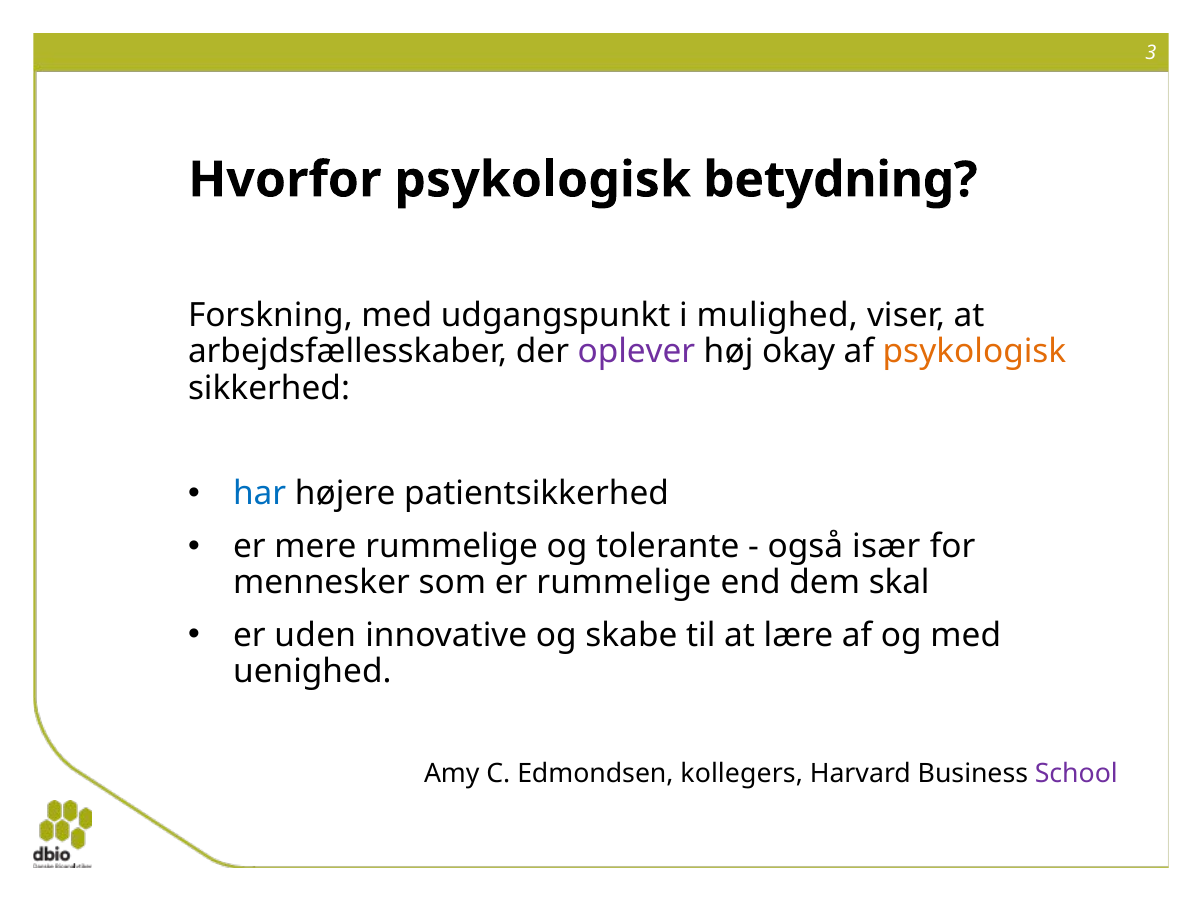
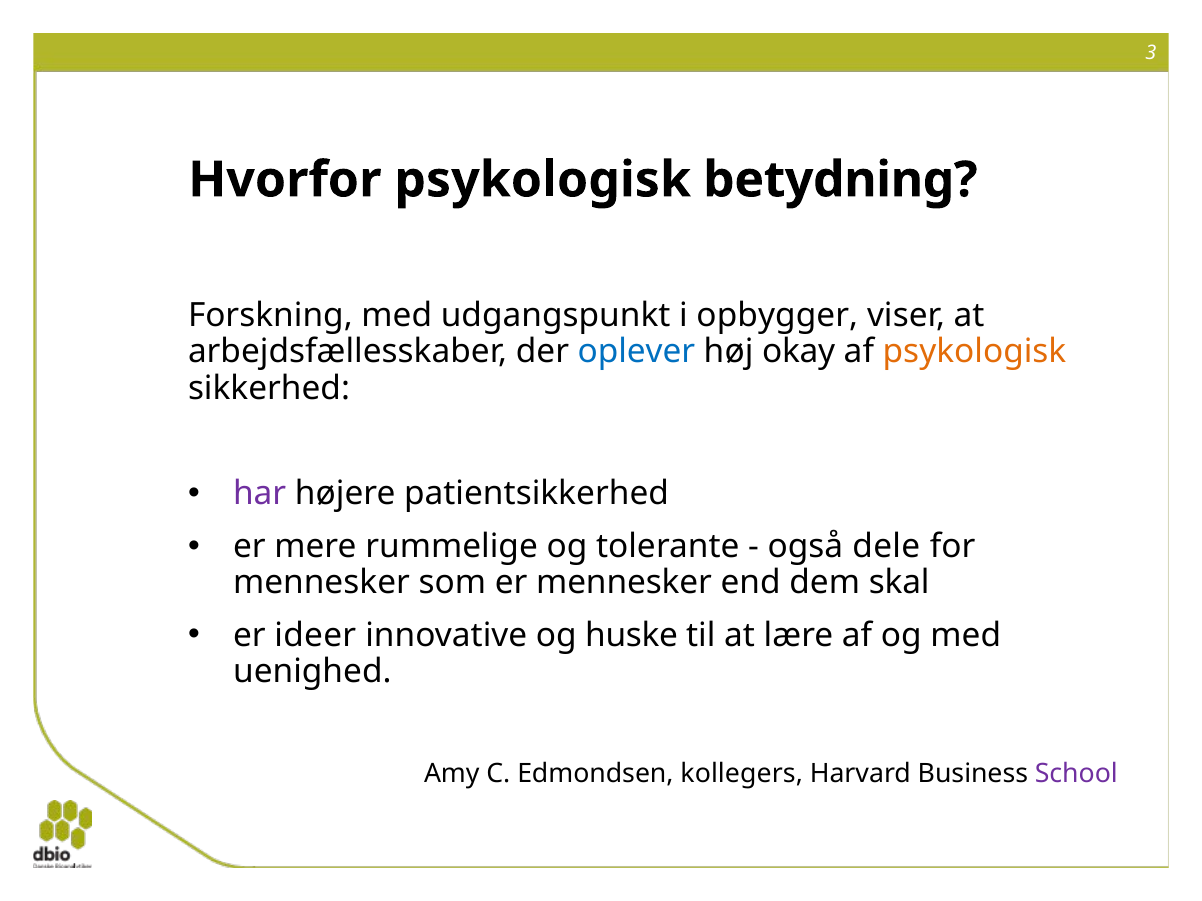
mulighed: mulighed -> opbygger
oplever colour: purple -> blue
har colour: blue -> purple
især: især -> dele
er rummelige: rummelige -> mennesker
uden: uden -> ideer
skabe: skabe -> huske
